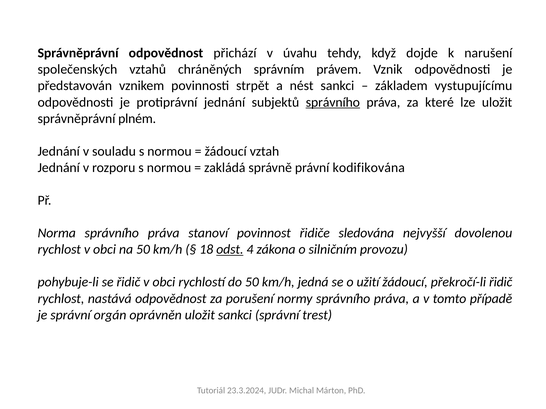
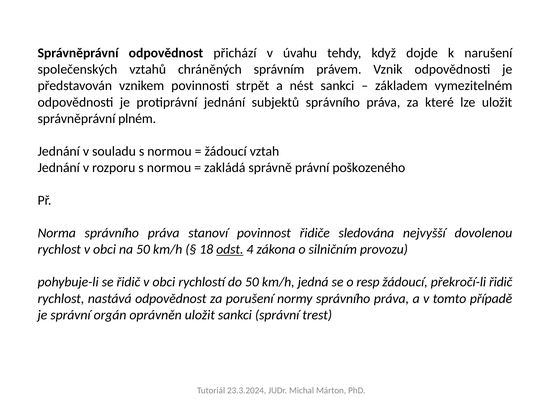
vystupujícímu: vystupujícímu -> vymezitelném
správního at (333, 102) underline: present -> none
kodifikována: kodifikována -> poškozeného
užití: užití -> resp
